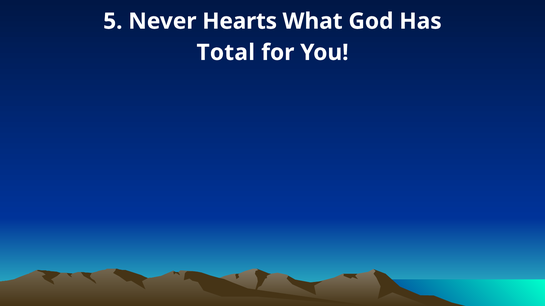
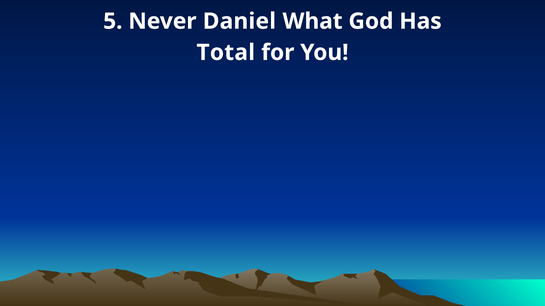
Hearts: Hearts -> Daniel
